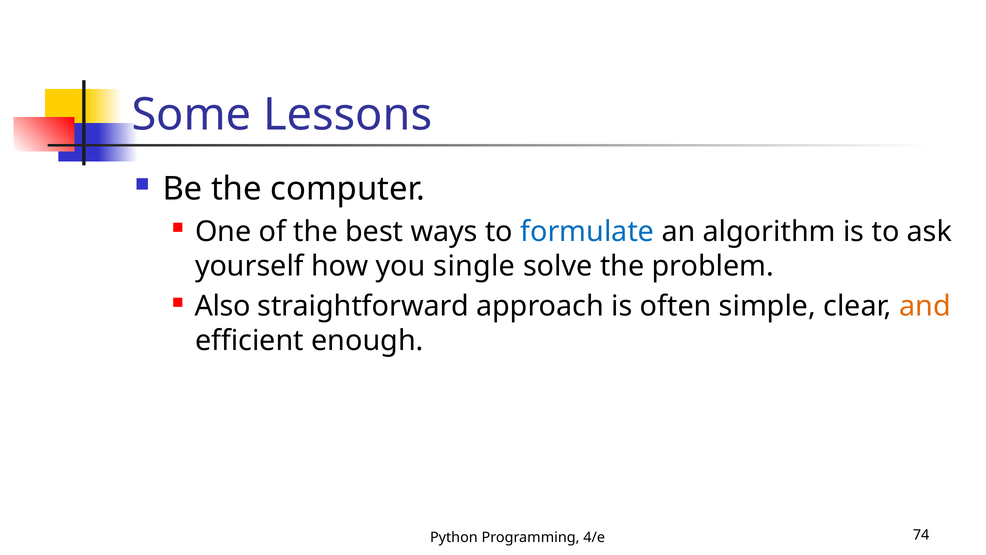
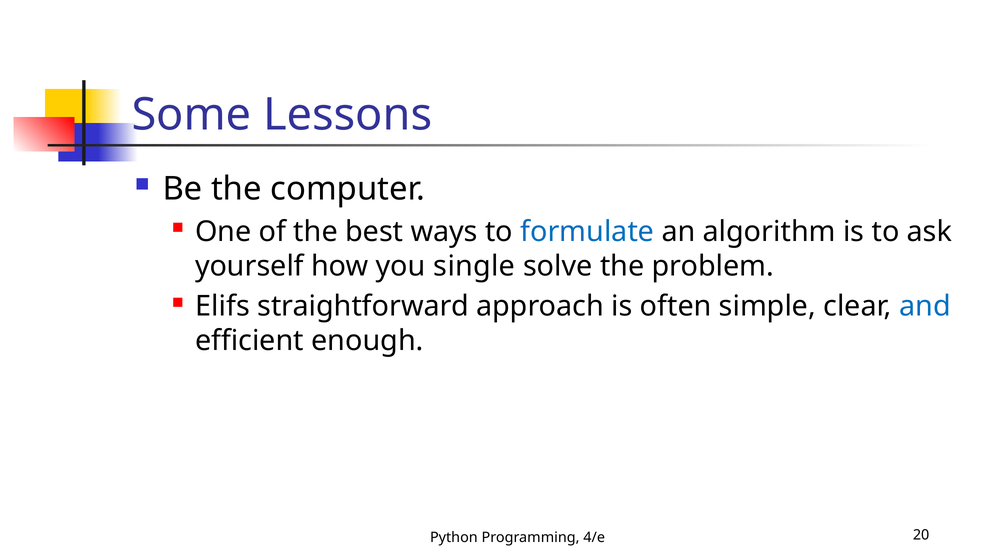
Also: Also -> Elifs
and colour: orange -> blue
74: 74 -> 20
